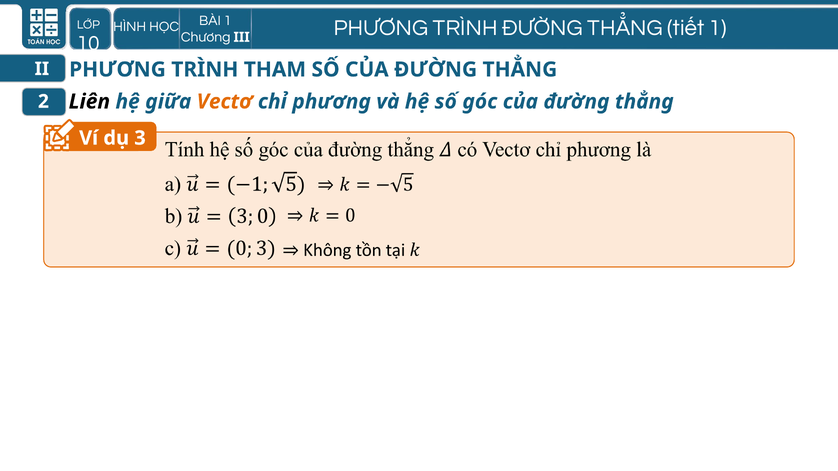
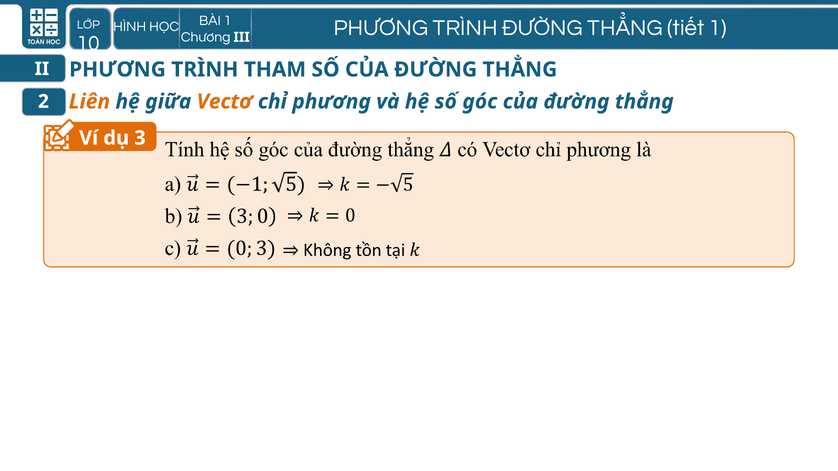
Liên colour: black -> orange
